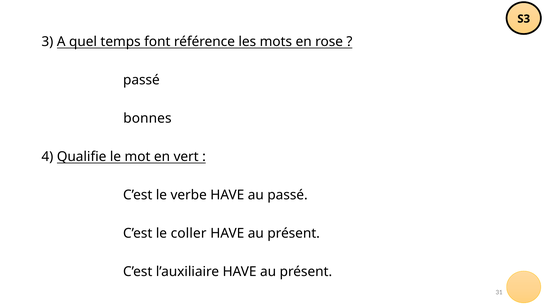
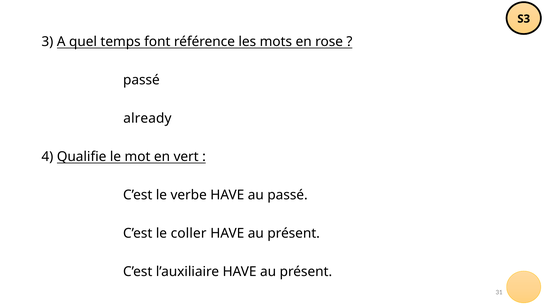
bonnes: bonnes -> already
